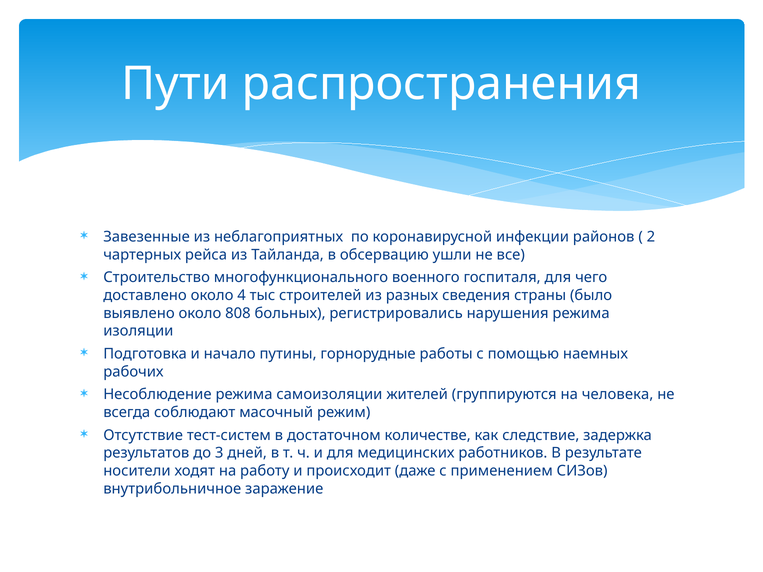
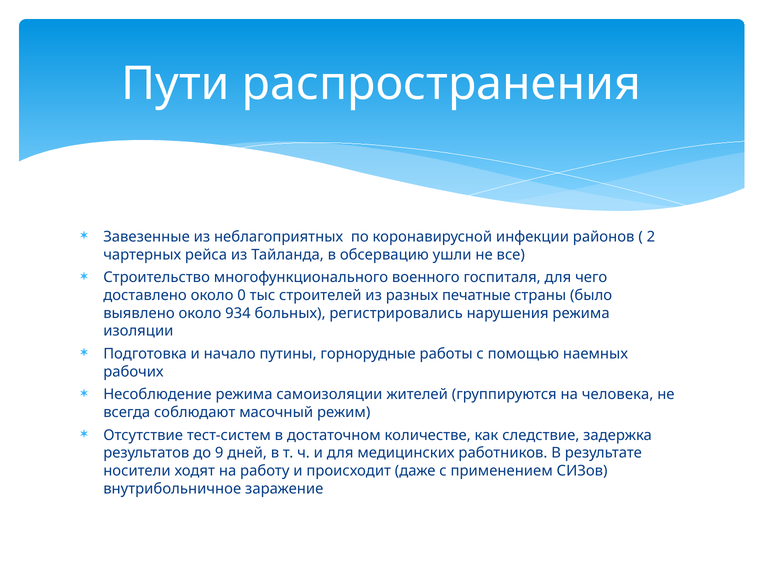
4: 4 -> 0
сведения: сведения -> печатные
808: 808 -> 934
3: 3 -> 9
